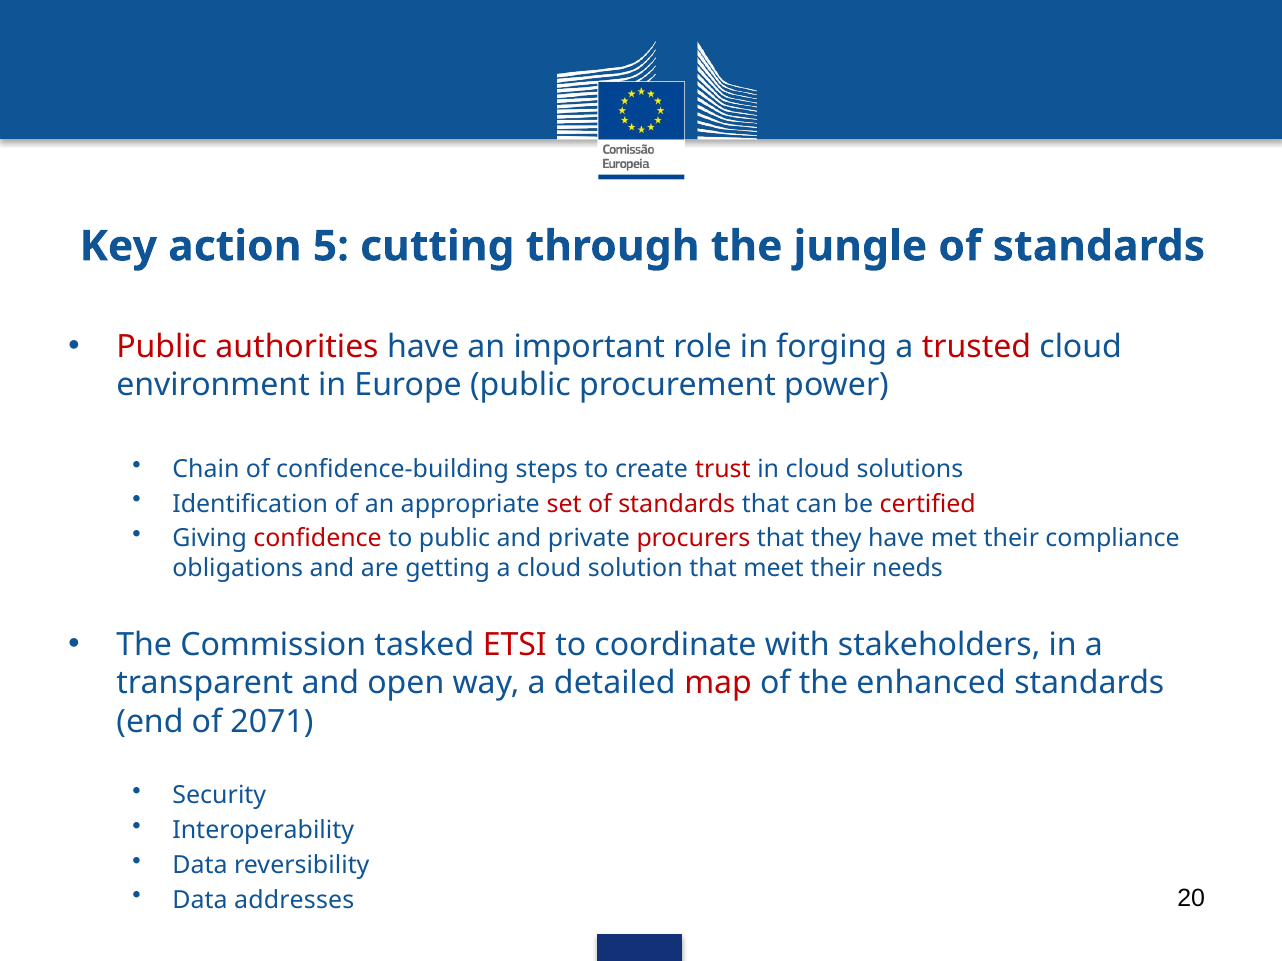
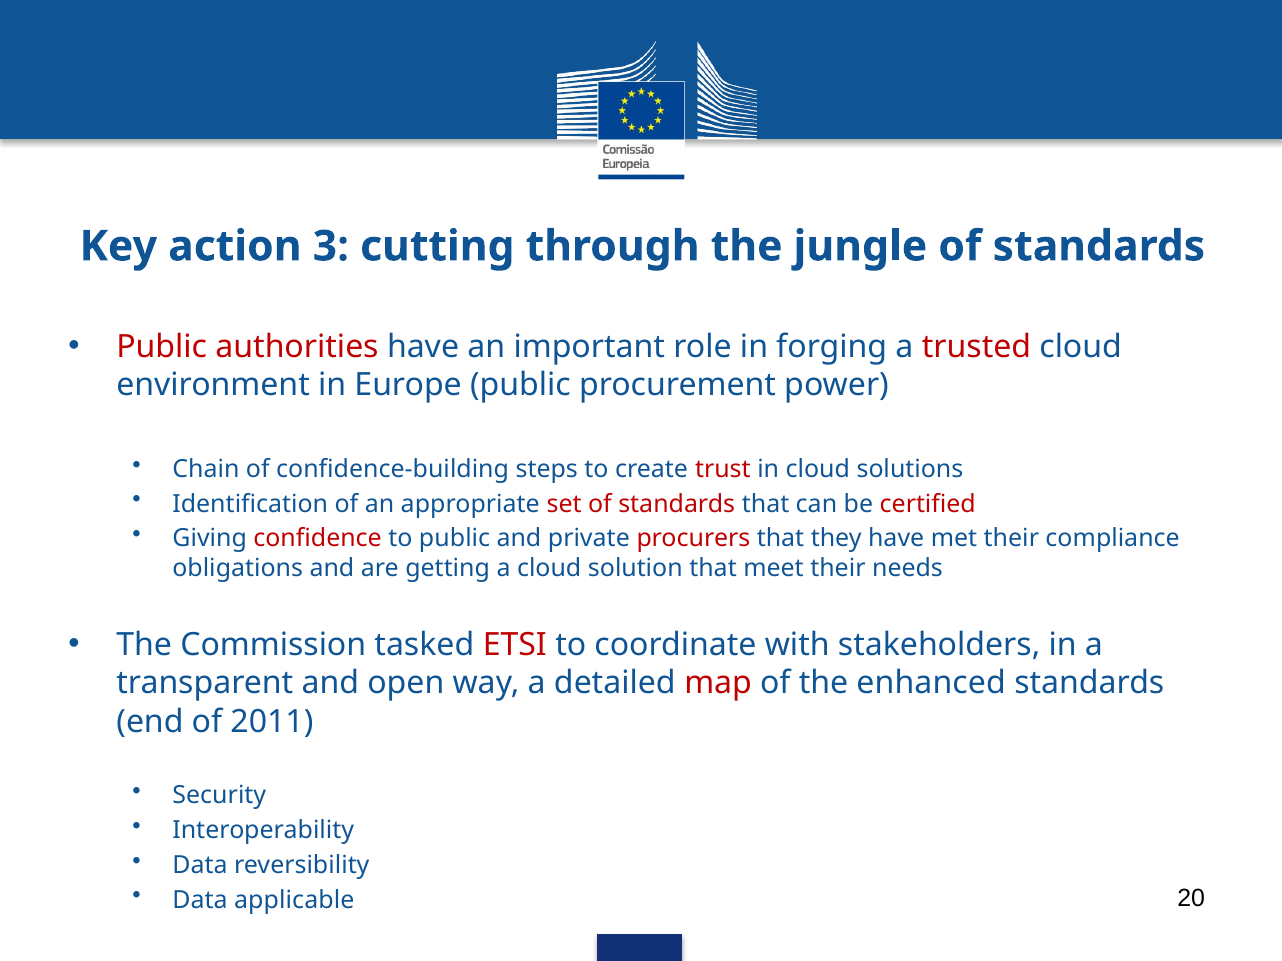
5: 5 -> 3
2071: 2071 -> 2011
addresses: addresses -> applicable
